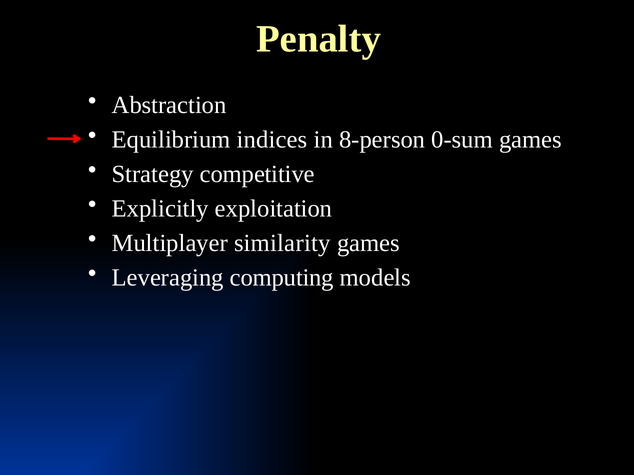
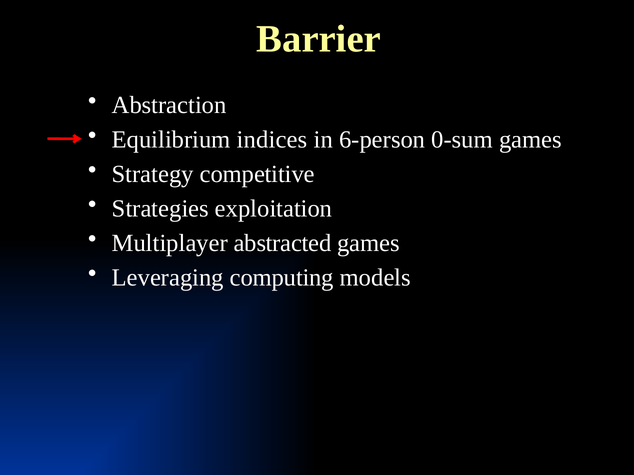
Penalty: Penalty -> Barrier
8-person: 8-person -> 6-person
Explicitly: Explicitly -> Strategies
similarity: similarity -> abstracted
